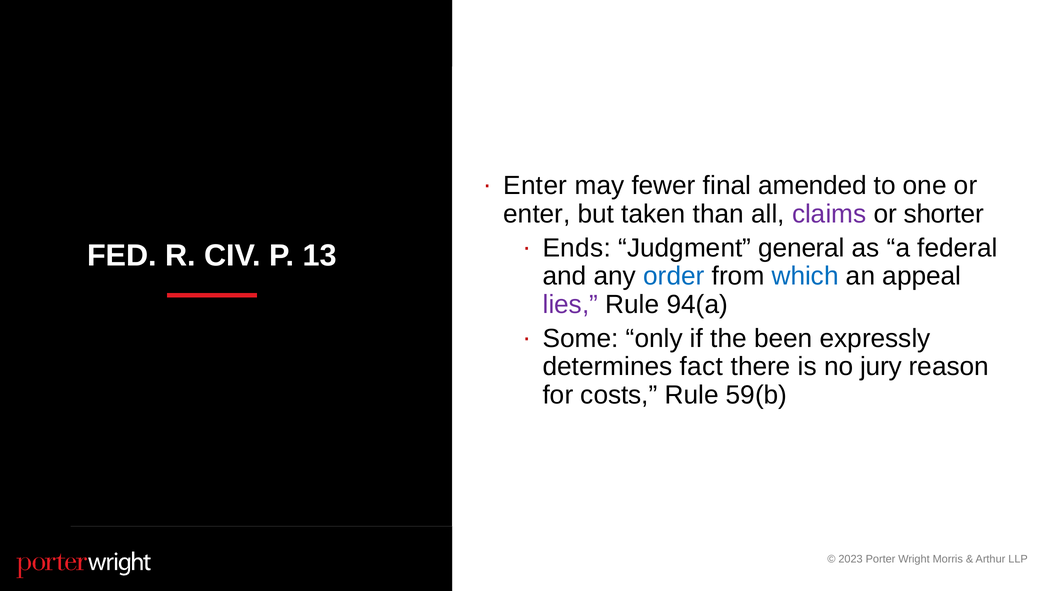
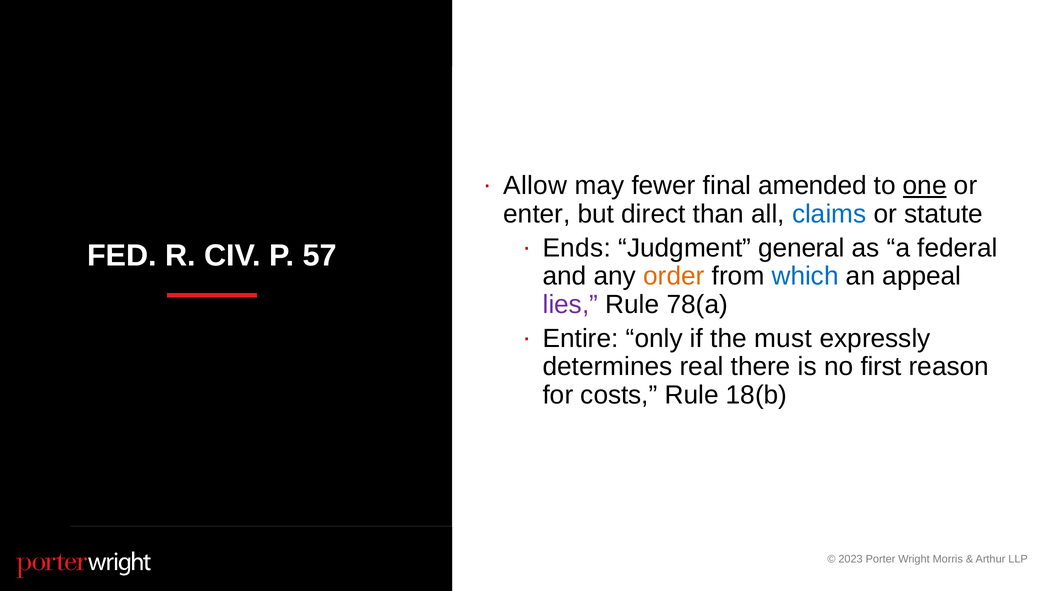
Enter at (535, 186): Enter -> Allow
one underline: none -> present
taken: taken -> direct
claims colour: purple -> blue
shorter: shorter -> statute
13: 13 -> 57
order colour: blue -> orange
94(a: 94(a -> 78(a
Some: Some -> Entire
been: been -> must
fact: fact -> real
jury: jury -> first
59(b: 59(b -> 18(b
